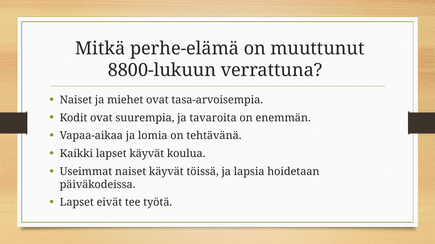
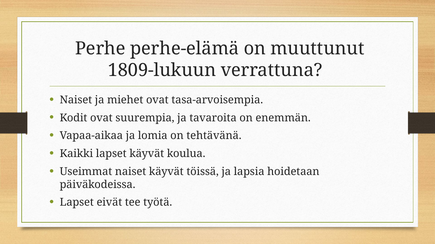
Mitkä: Mitkä -> Perhe
8800-lukuun: 8800-lukuun -> 1809-lukuun
